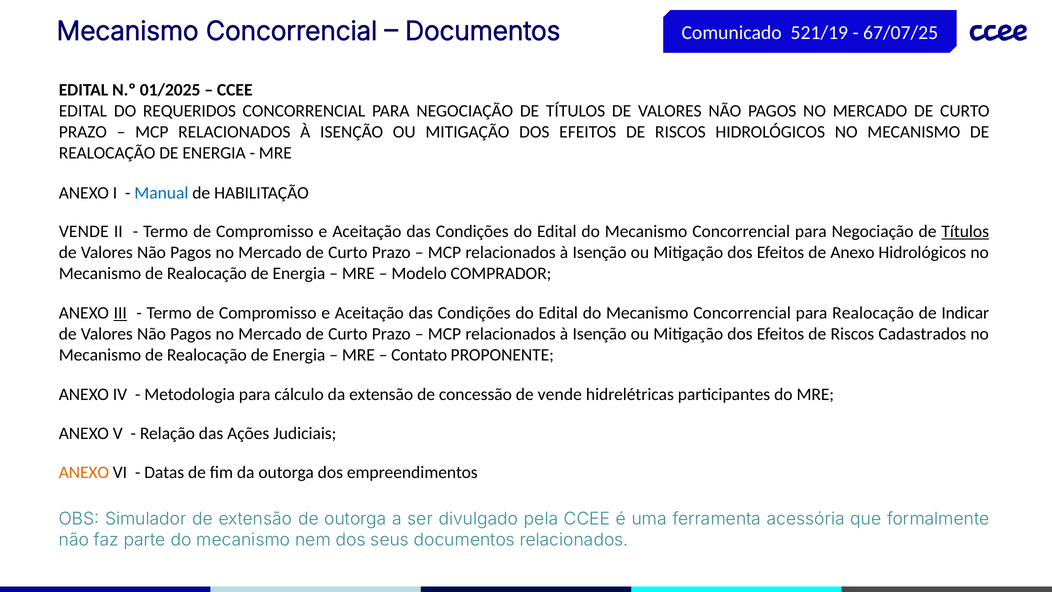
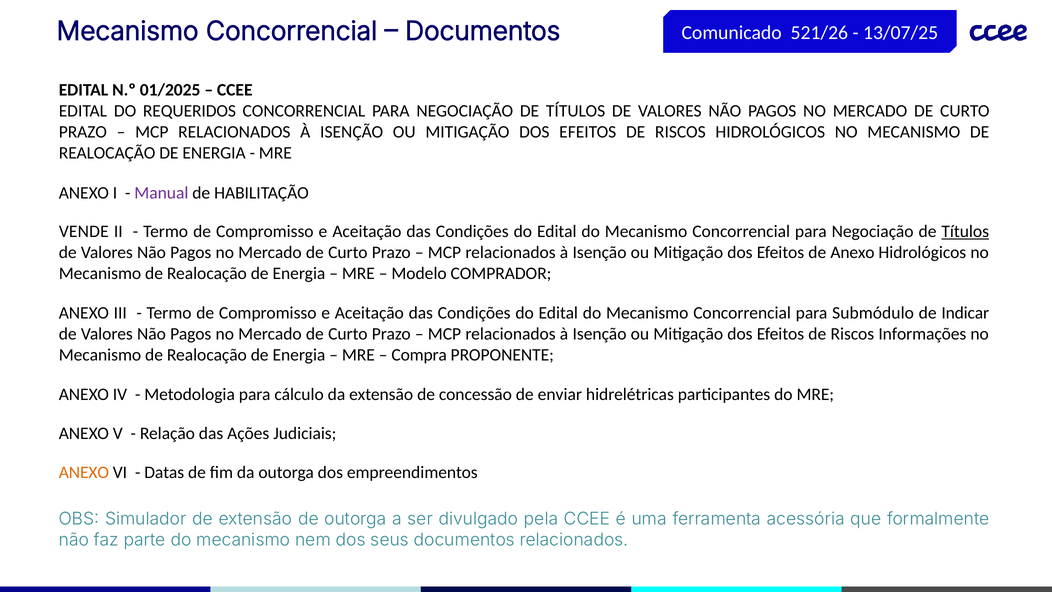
521/19: 521/19 -> 521/26
67/07/25: 67/07/25 -> 13/07/25
Manual colour: blue -> purple
III underline: present -> none
para Realocação: Realocação -> Submódulo
Cadastrados: Cadastrados -> Informações
Contato: Contato -> Compra
de vende: vende -> enviar
